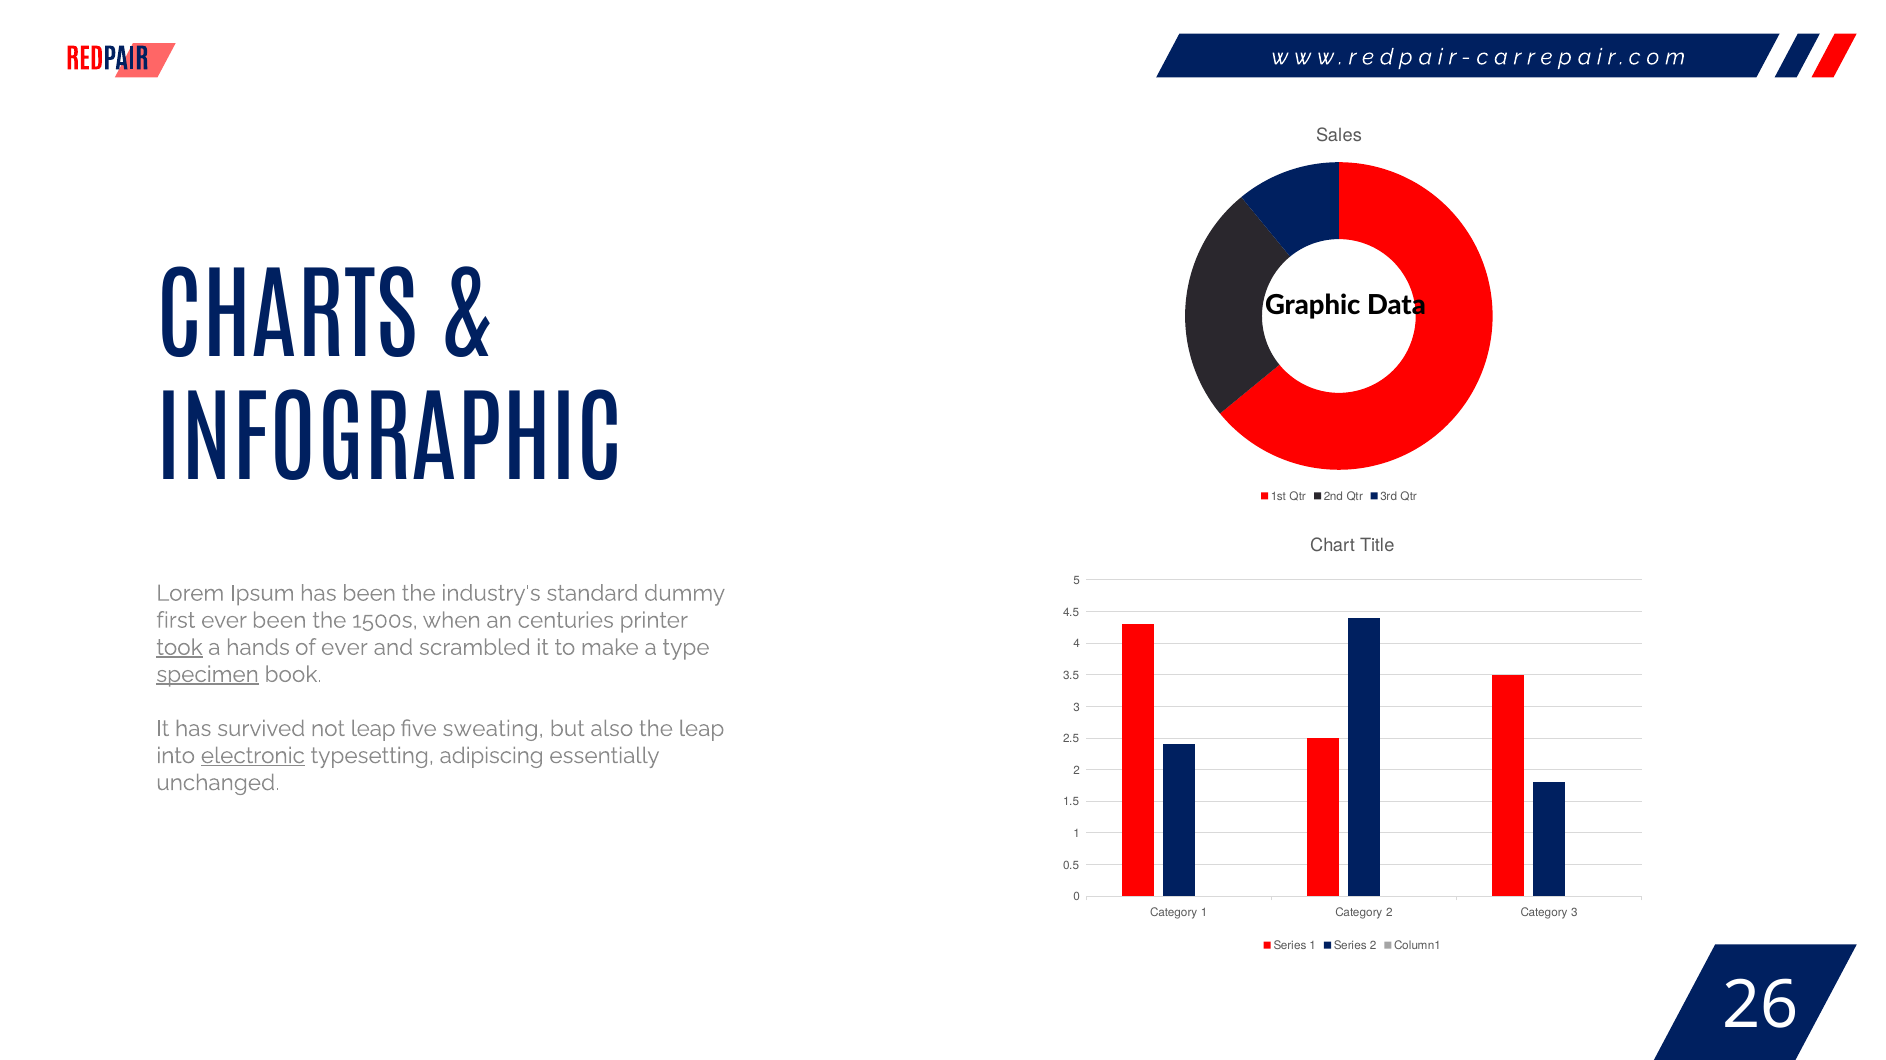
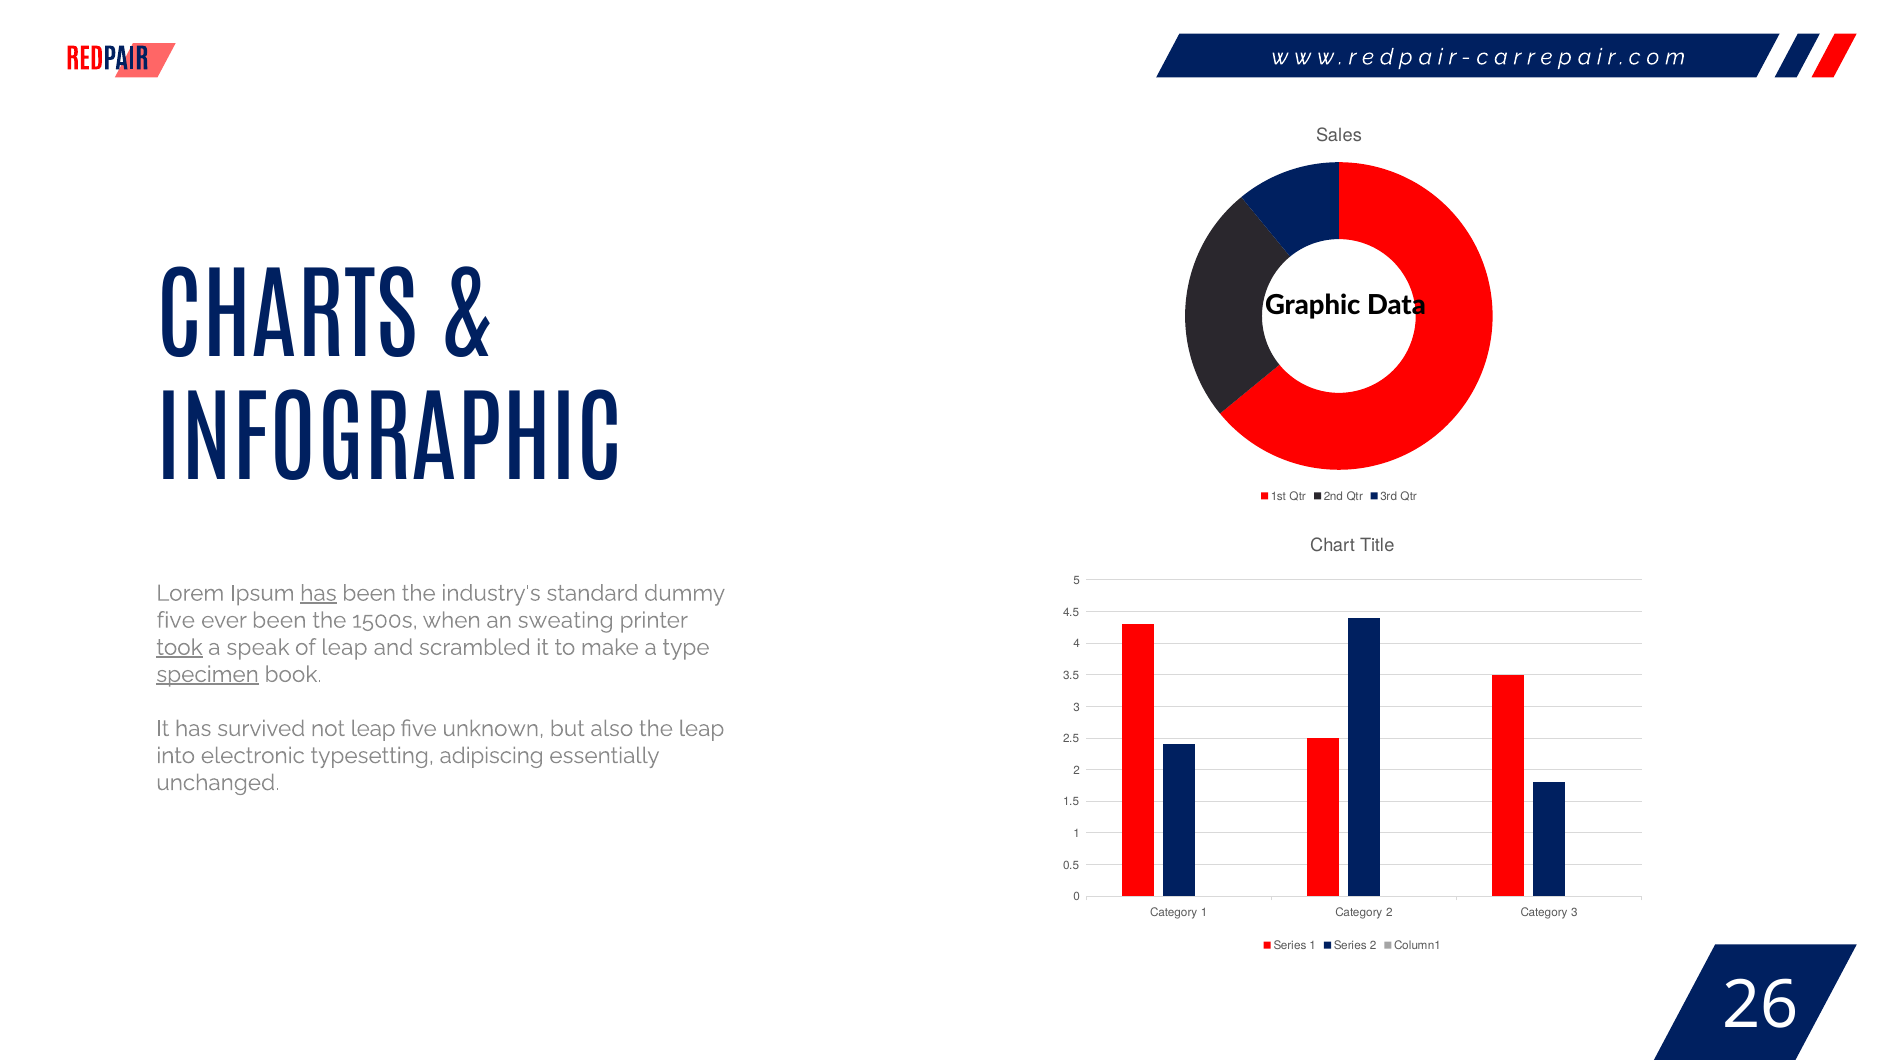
has at (318, 593) underline: none -> present
first at (176, 620): first -> five
centuries: centuries -> sweating
hands: hands -> speak
of ever: ever -> leap
sweating: sweating -> unknown
electronic underline: present -> none
